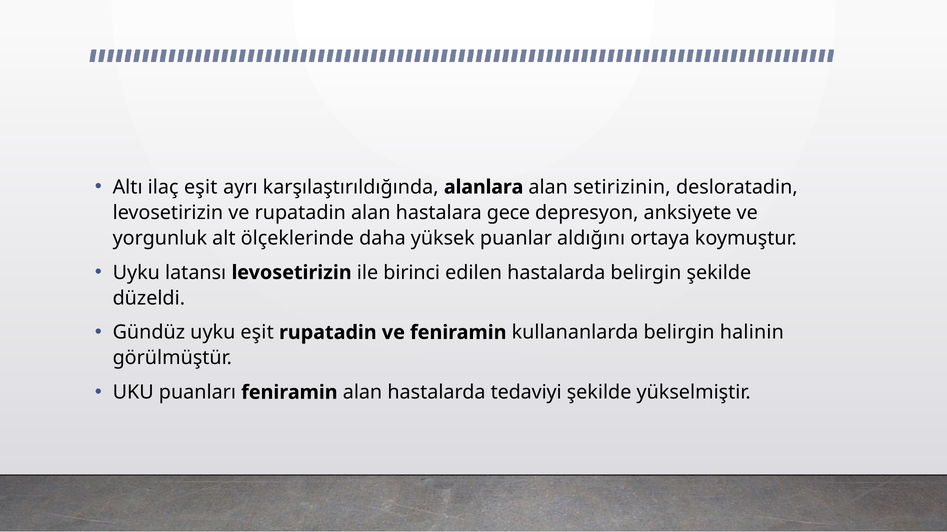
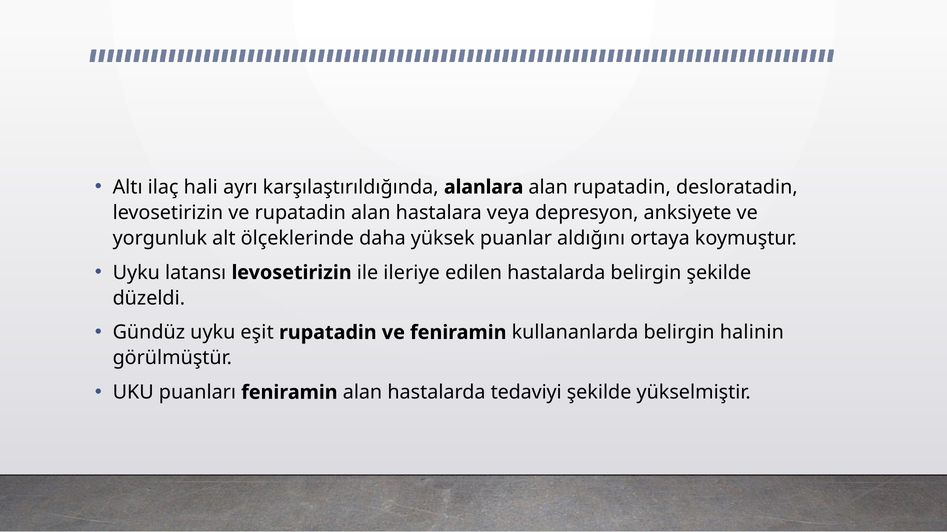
ilaç eşit: eşit -> hali
alan setirizinin: setirizinin -> rupatadin
gece: gece -> veya
birinci: birinci -> ileriye
